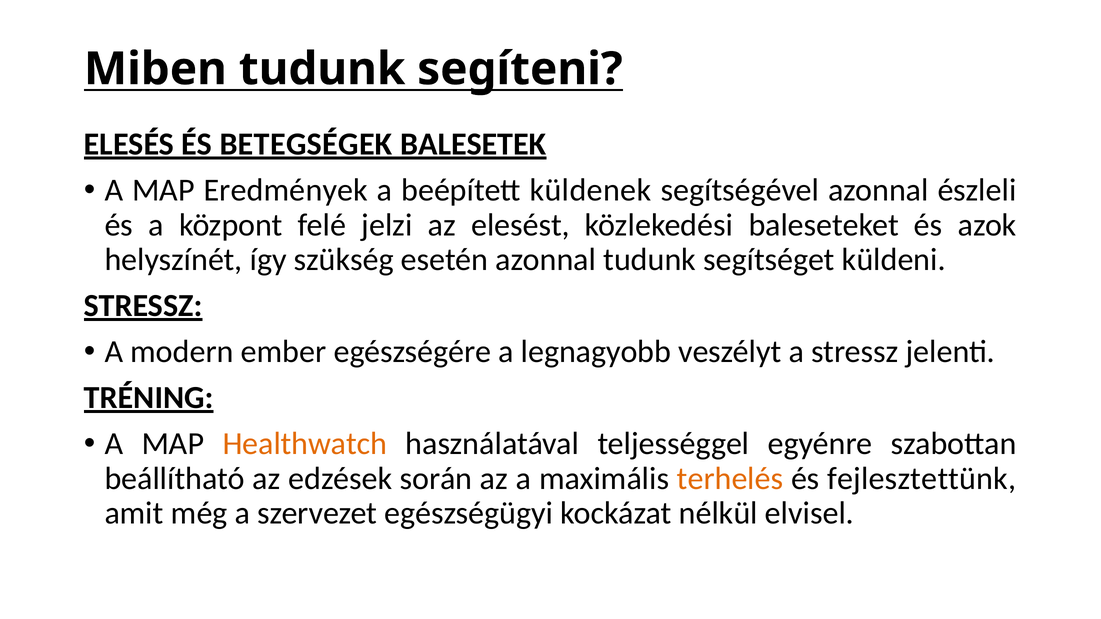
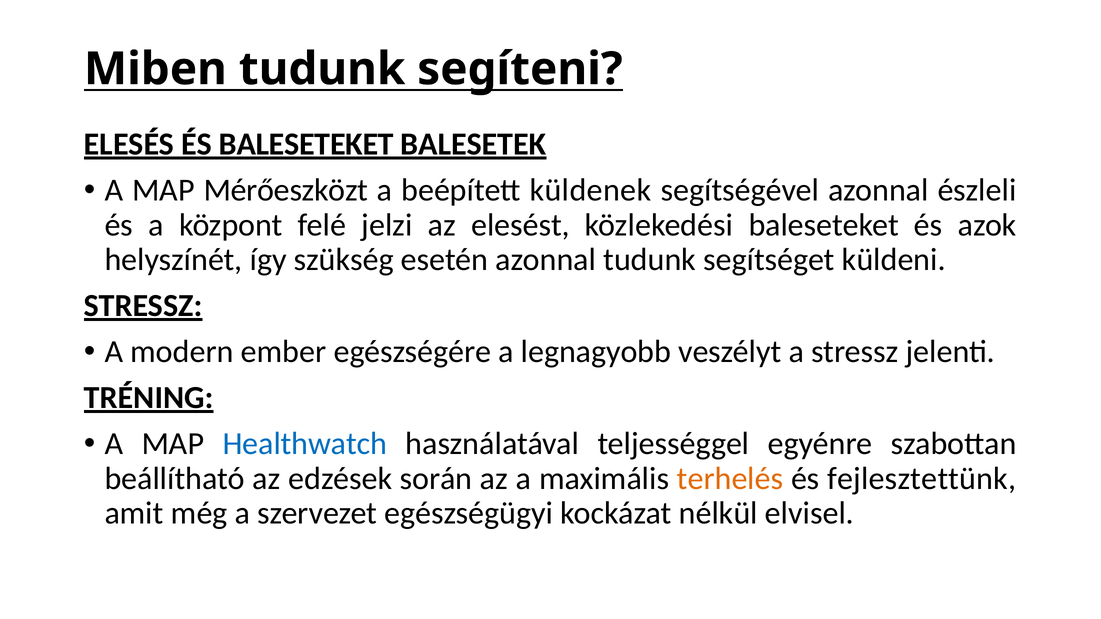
ÉS BETEGSÉGEK: BETEGSÉGEK -> BALESETEKET
Eredmények: Eredmények -> Mérőeszközt
Healthwatch colour: orange -> blue
